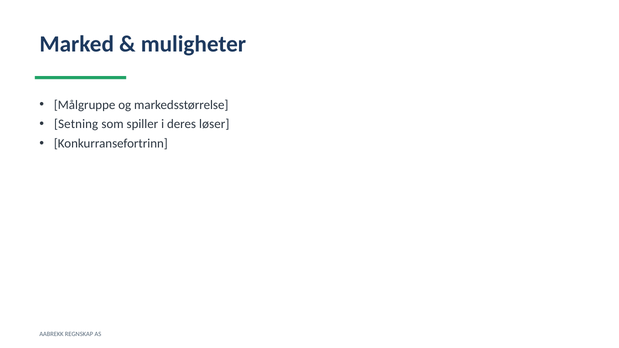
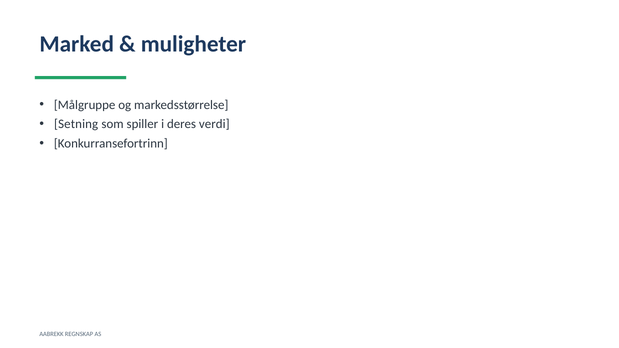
løser: løser -> verdi
